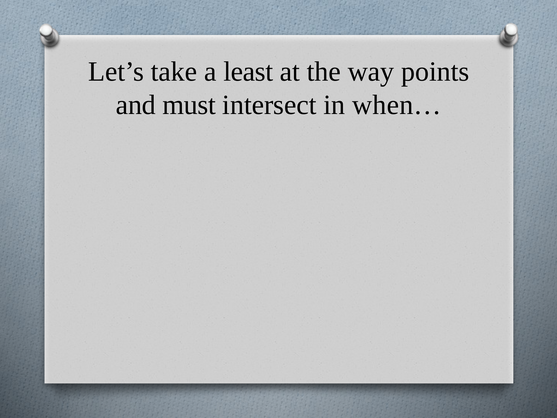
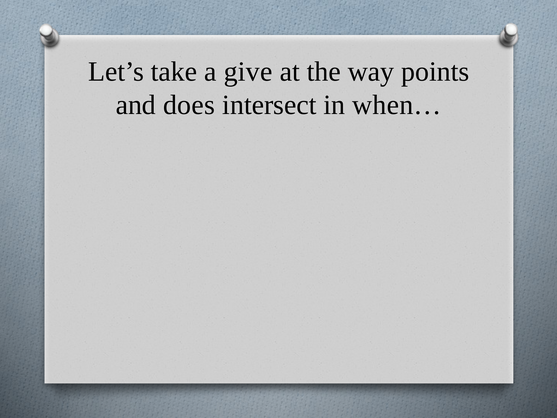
least: least -> give
must: must -> does
